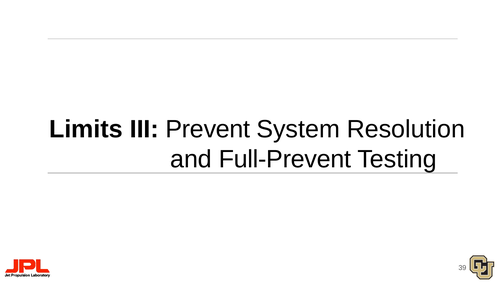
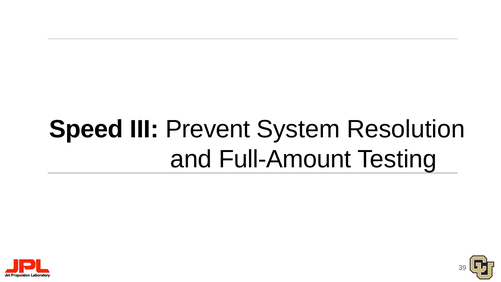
Limits: Limits -> Speed
Full-Prevent: Full-Prevent -> Full-Amount
